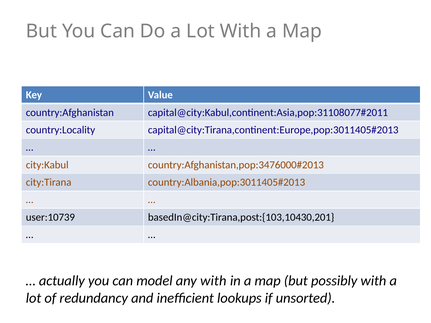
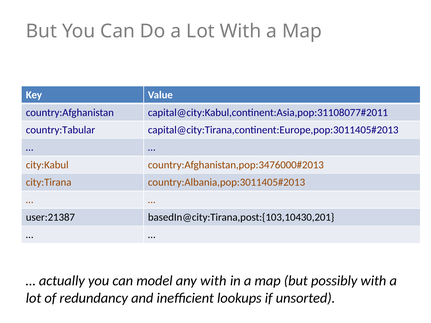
country:Locality: country:Locality -> country:Tabular
user:10739: user:10739 -> user:21387
